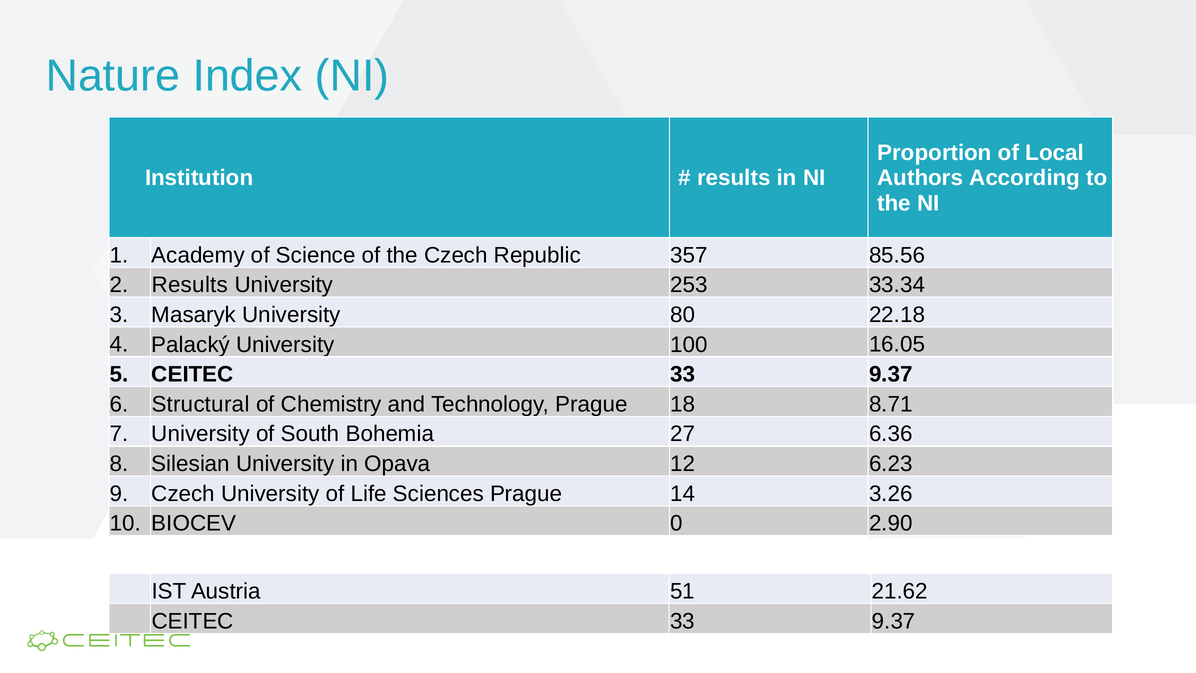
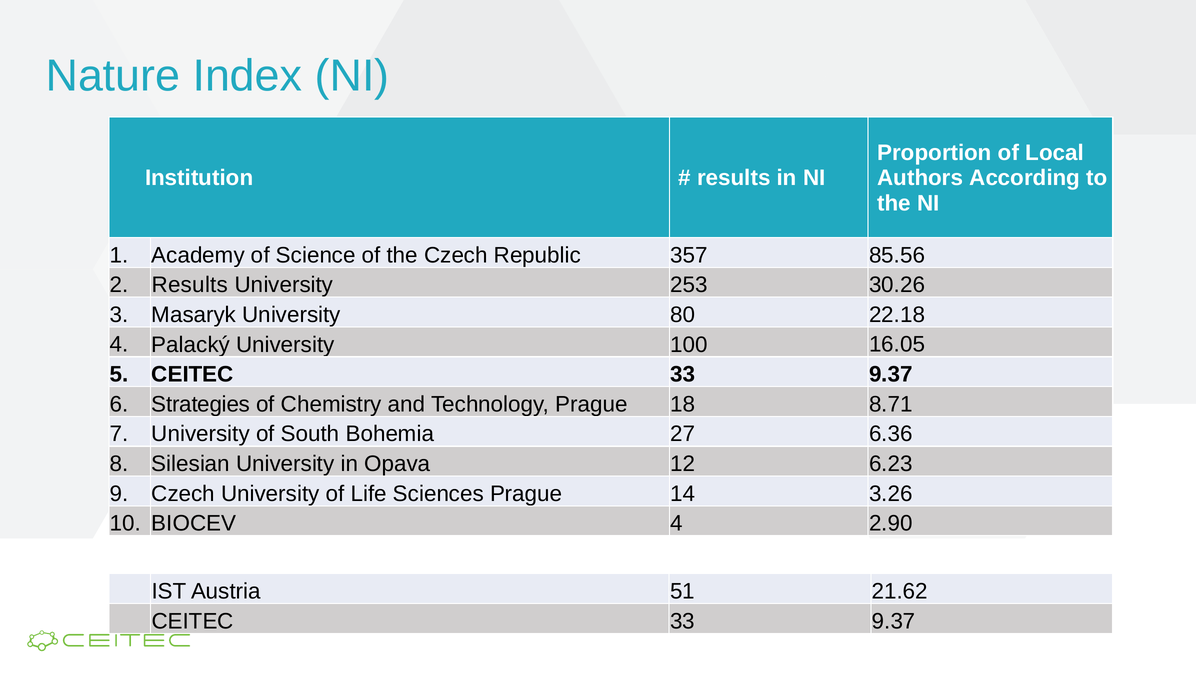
33.34: 33.34 -> 30.26
Structural: Structural -> Strategies
BIOCEV 0: 0 -> 4
